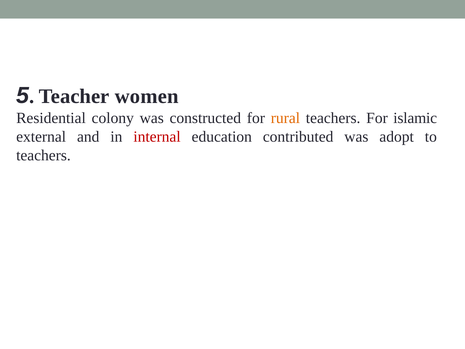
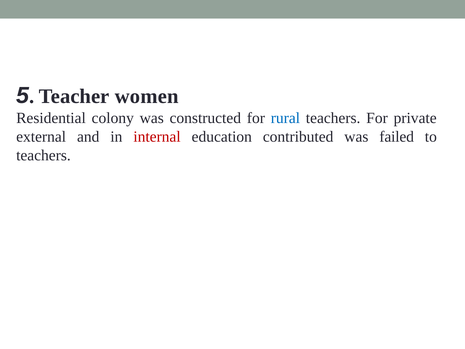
rural colour: orange -> blue
islamic: islamic -> private
adopt: adopt -> failed
